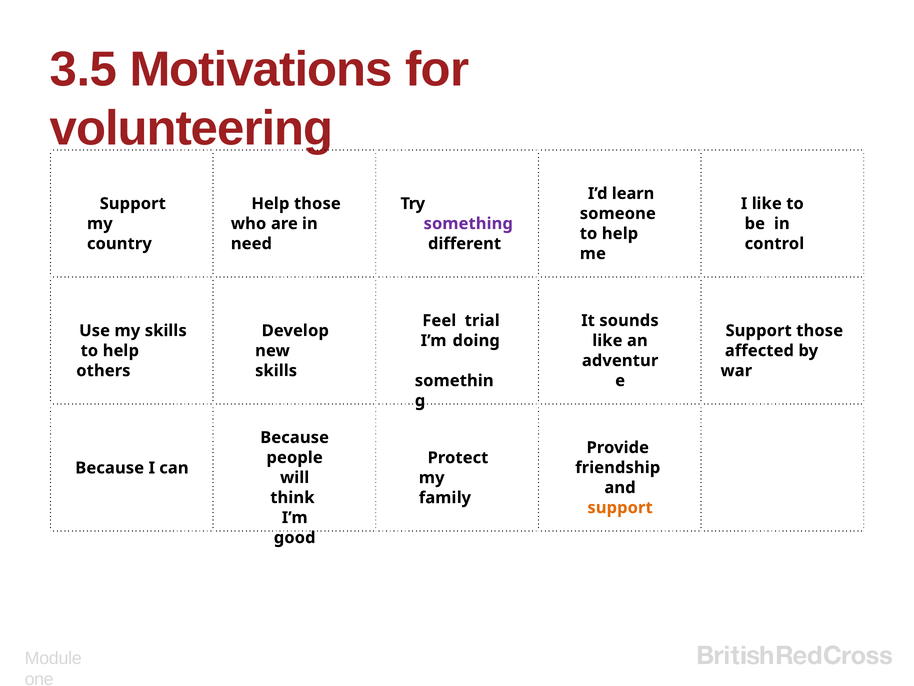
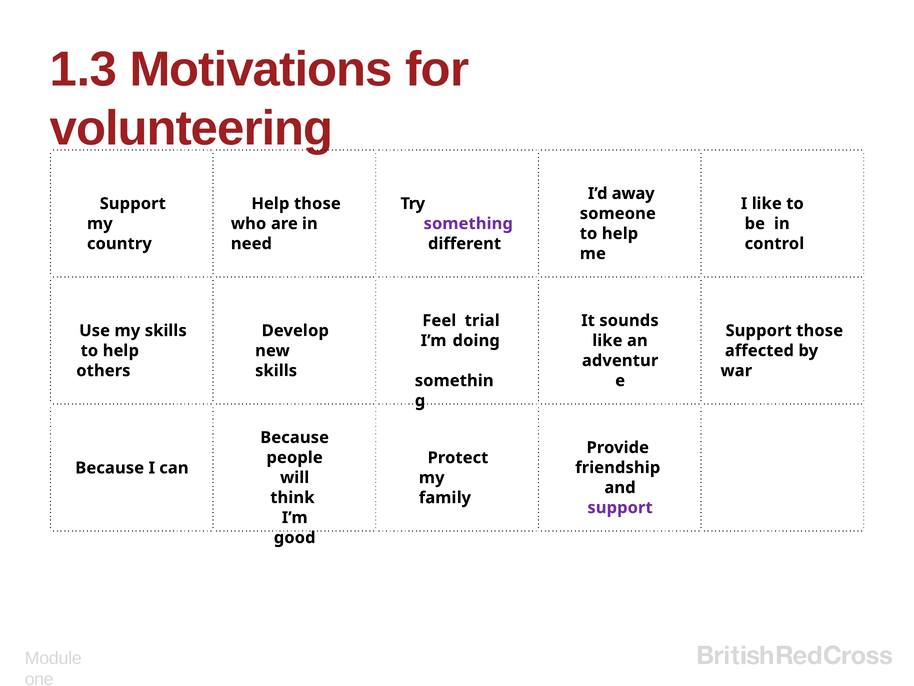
3.5: 3.5 -> 1.3
learn: learn -> away
support at (620, 507) colour: orange -> purple
